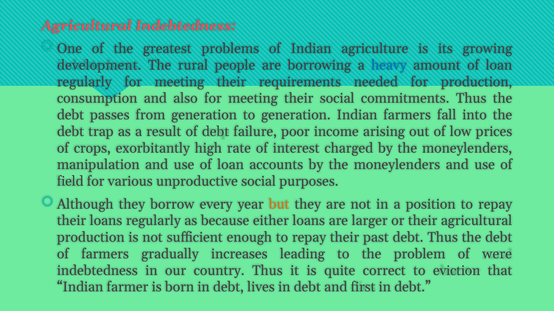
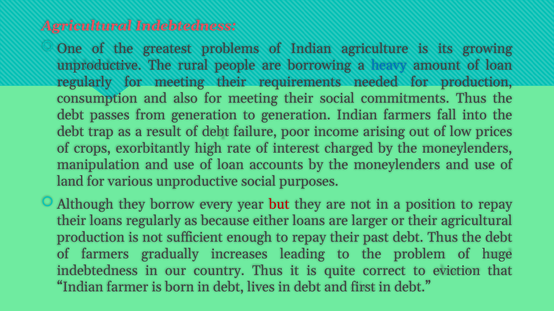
development at (99, 65): development -> unproductive
field: field -> land
but colour: orange -> red
were: were -> huge
